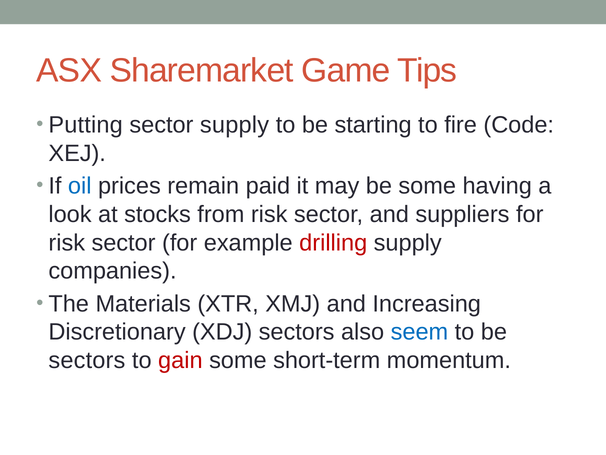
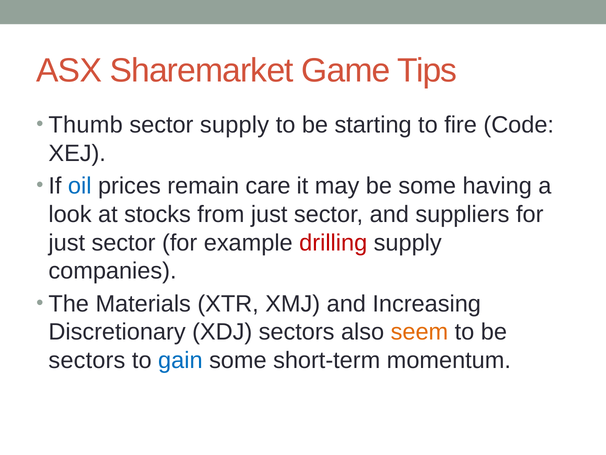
Putting: Putting -> Thumb
paid: paid -> care
from risk: risk -> just
risk at (67, 242): risk -> just
seem colour: blue -> orange
gain colour: red -> blue
